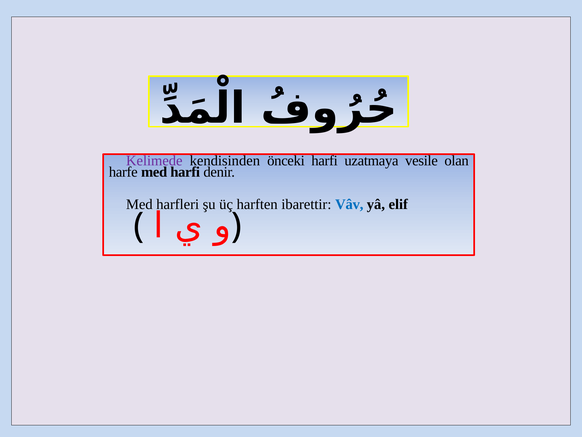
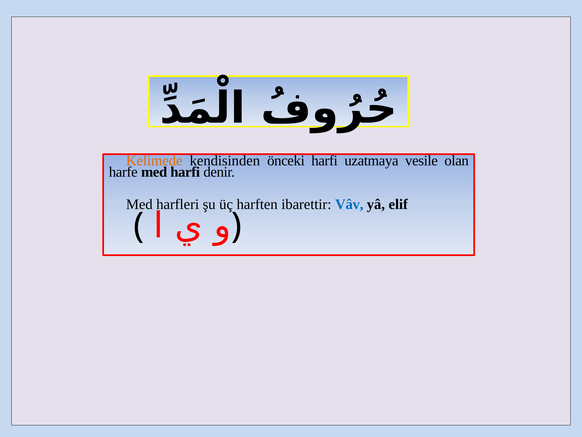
Kelimede colour: purple -> orange
